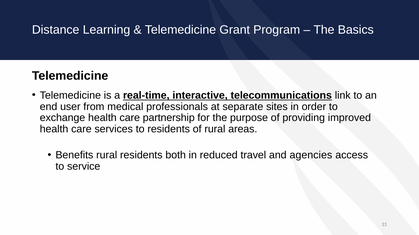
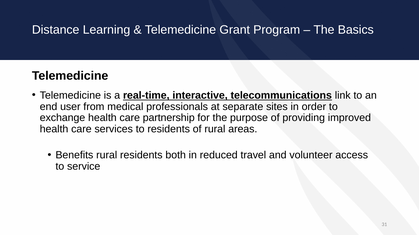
agencies: agencies -> volunteer
